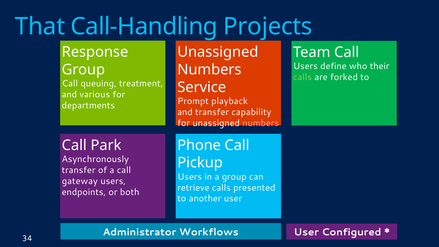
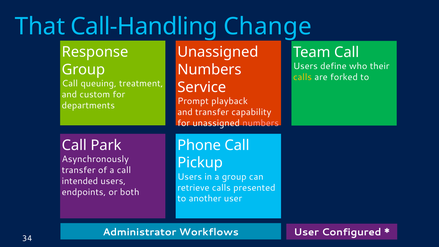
Projects: Projects -> Change
calls at (303, 77) colour: light green -> yellow
various: various -> custom
gateway: gateway -> intended
